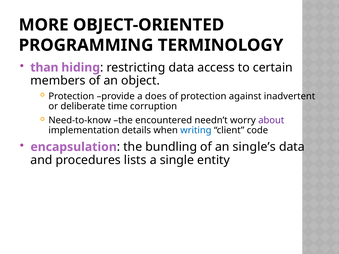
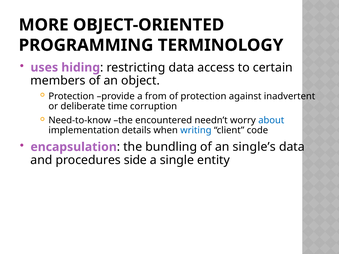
than: than -> uses
does: does -> from
about colour: purple -> blue
lists: lists -> side
